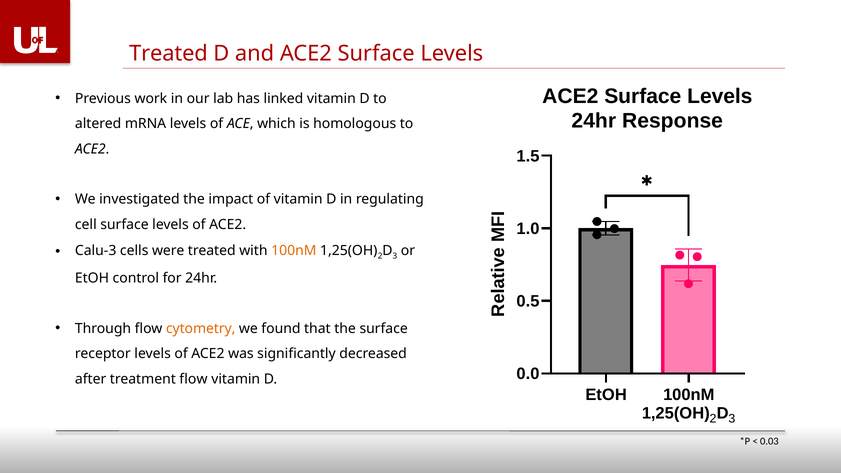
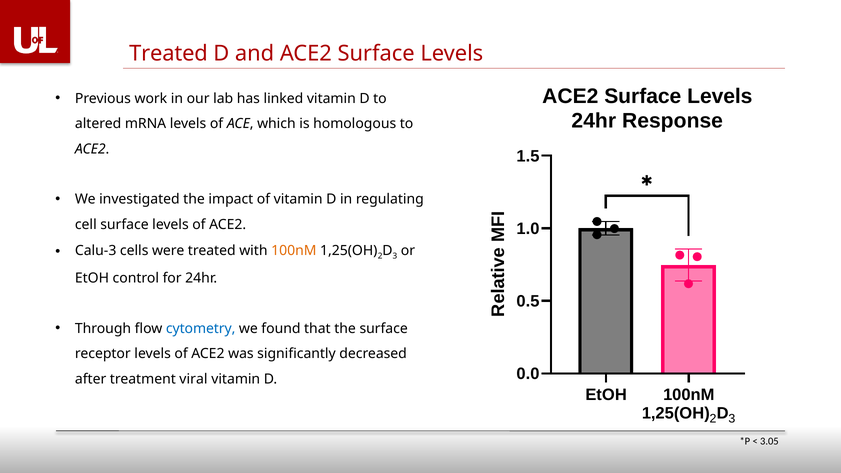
cytometry colour: orange -> blue
treatment flow: flow -> viral
0.03: 0.03 -> 3.05
